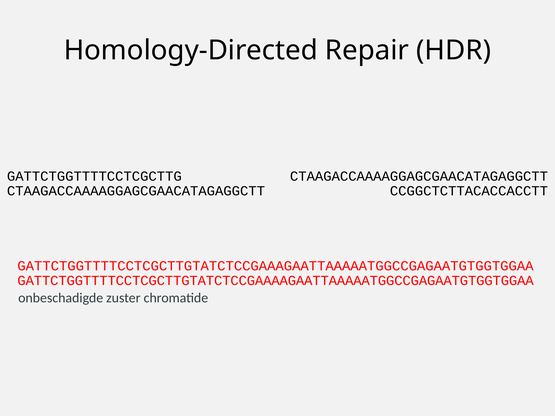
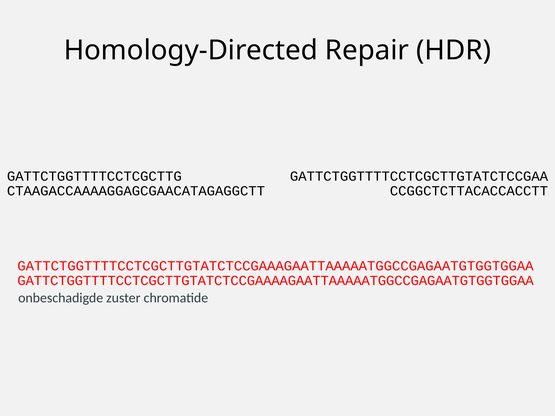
GATTCTGGTTTTCCTCGCTTG CTAAGACCAAAAGGAGCGAACATAGAGGCTT: CTAAGACCAAAAGGAGCGAACATAGAGGCTT -> GATTCTGGTTTTCCTCGCTTGTATCTCCGAA
